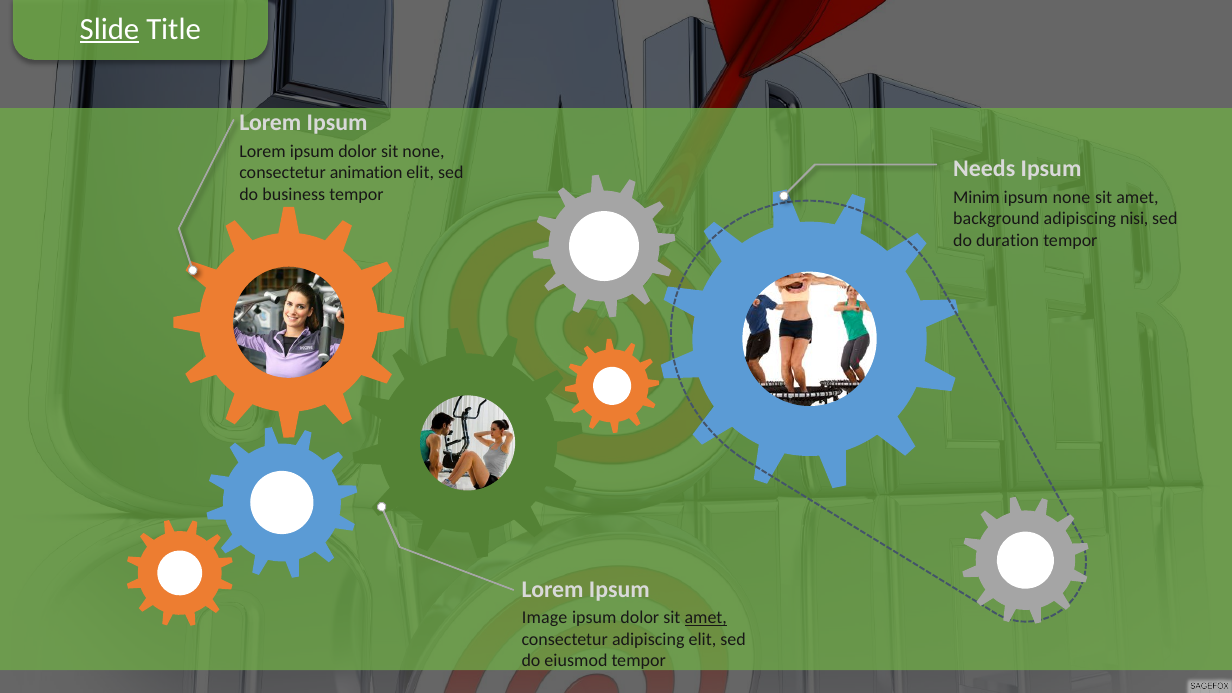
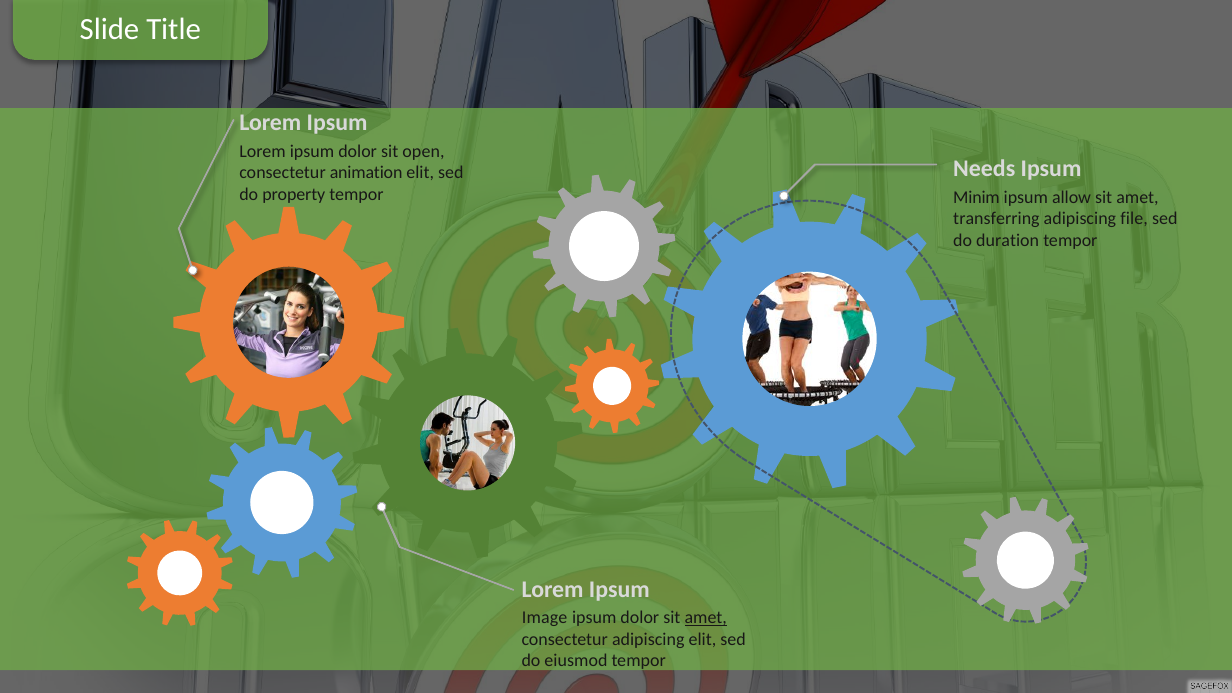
Slide underline: present -> none
sit none: none -> open
business: business -> property
ipsum none: none -> allow
background: background -> transferring
nisi: nisi -> file
